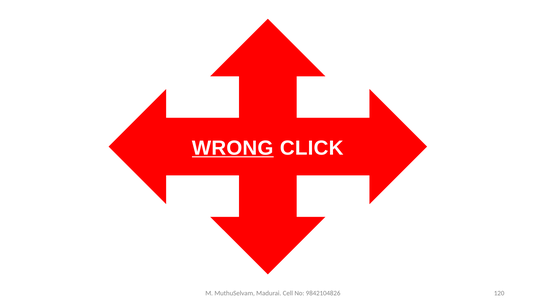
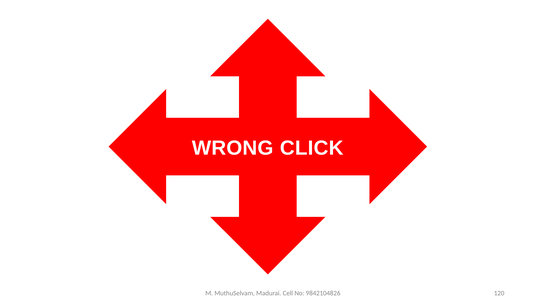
WRONG underline: present -> none
